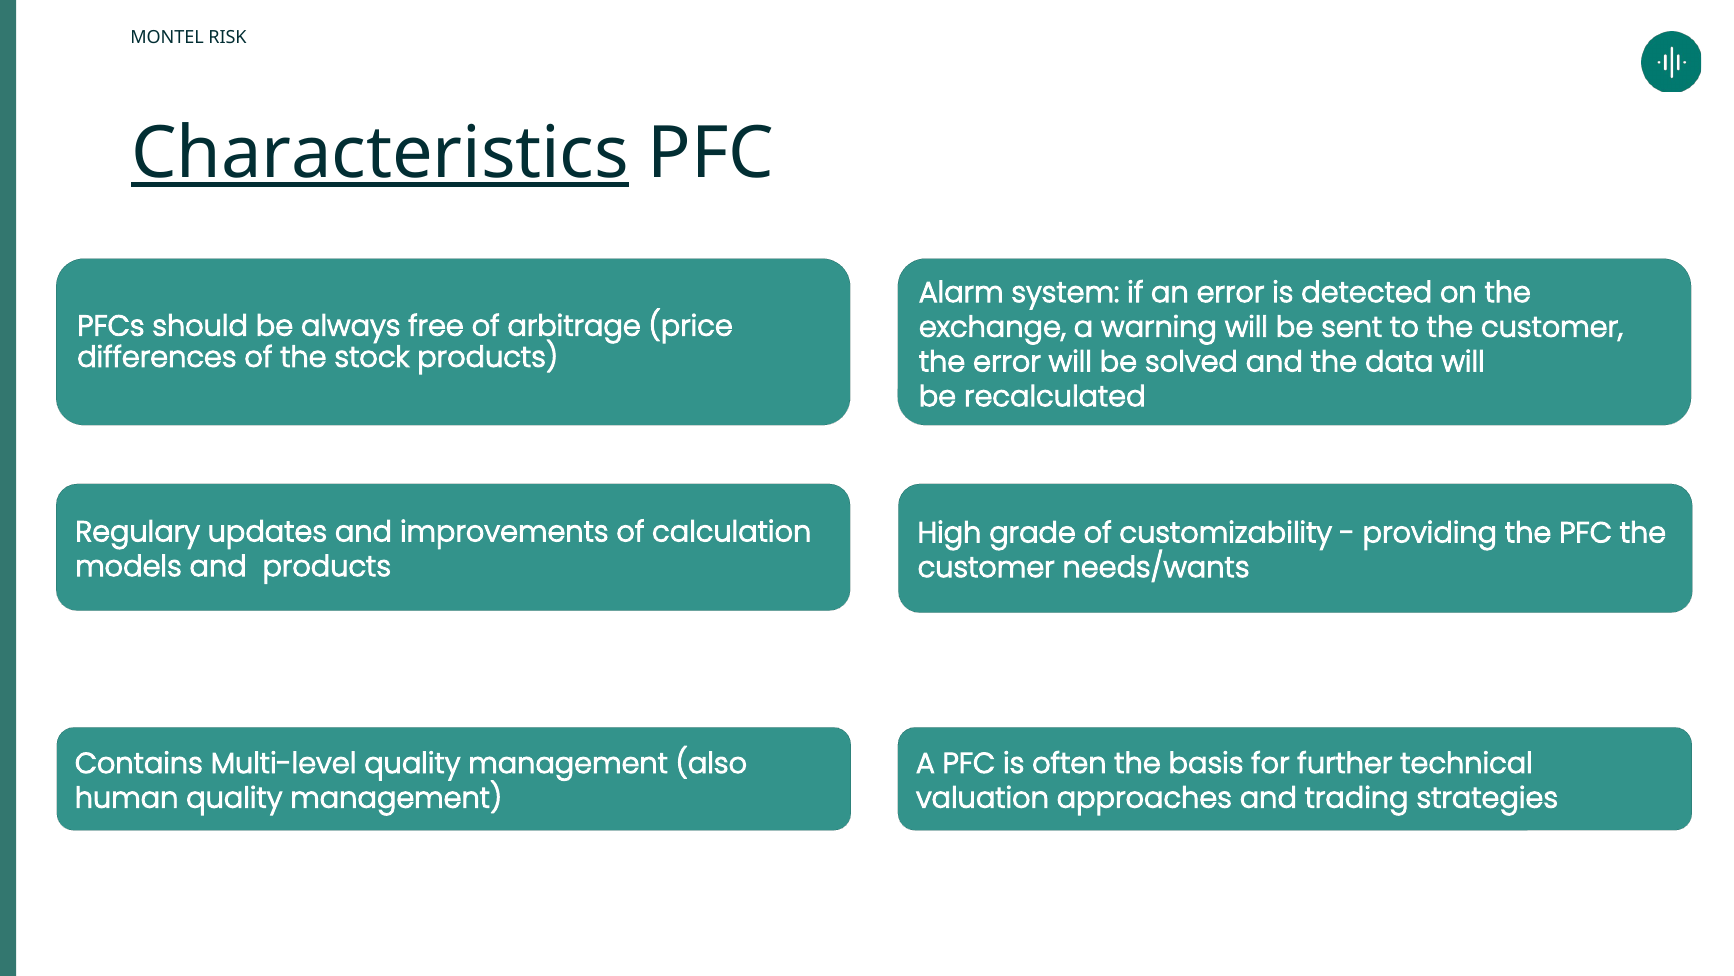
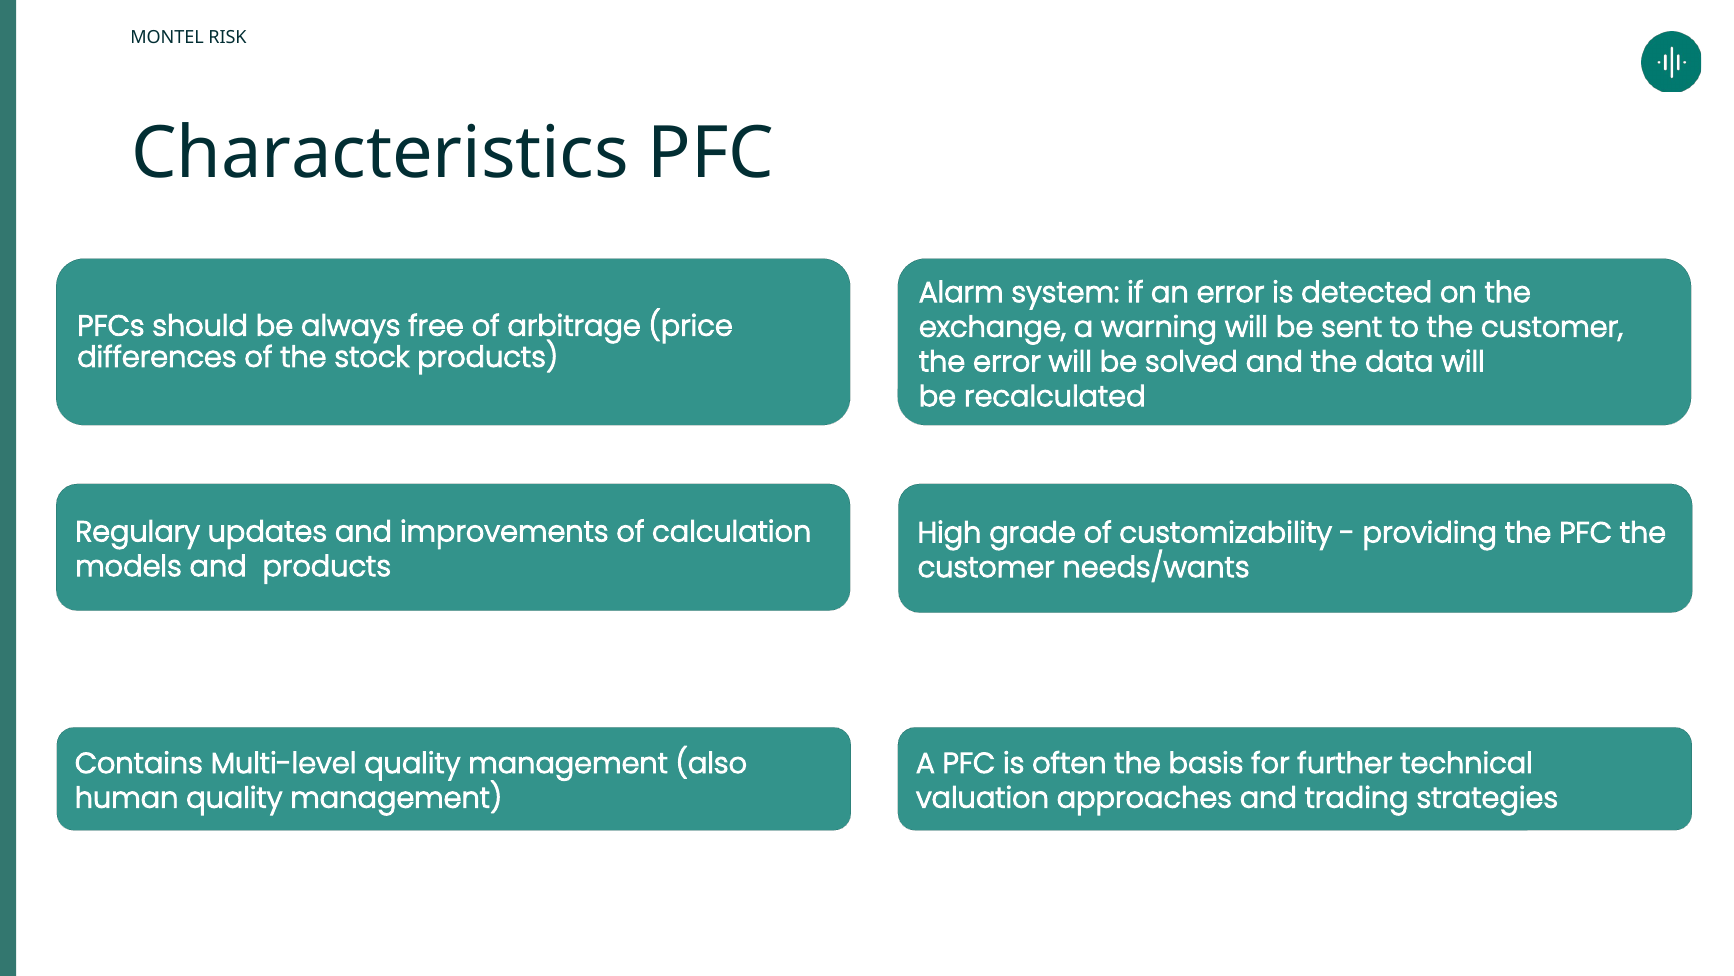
Characteristics underline: present -> none
